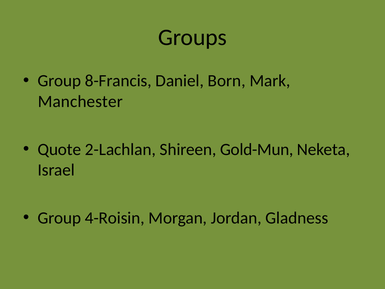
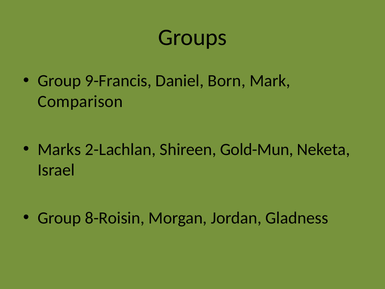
8-Francis: 8-Francis -> 9-Francis
Manchester: Manchester -> Comparison
Quote: Quote -> Marks
4-Roisin: 4-Roisin -> 8-Roisin
